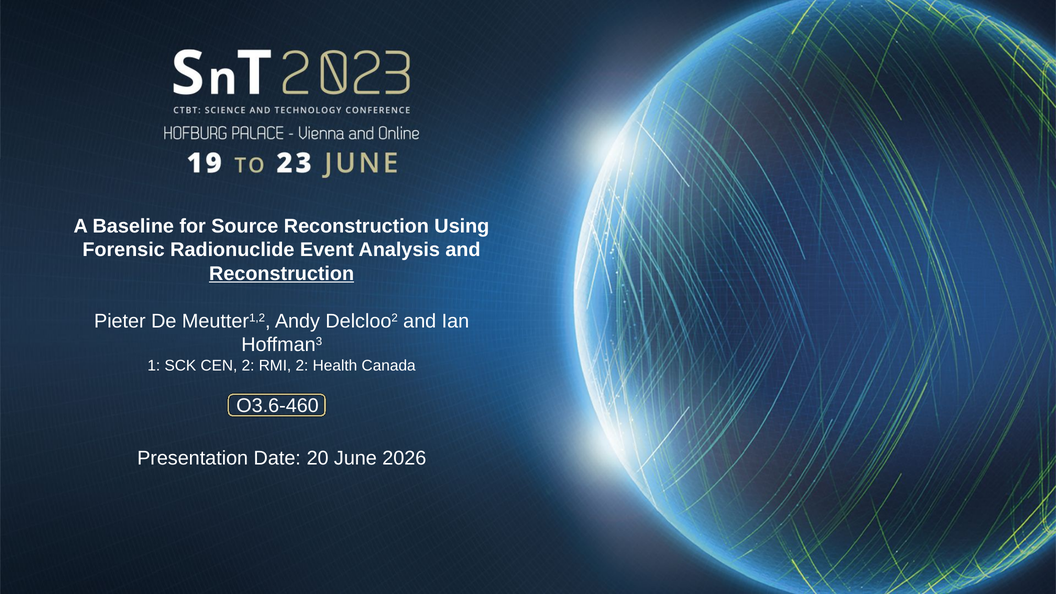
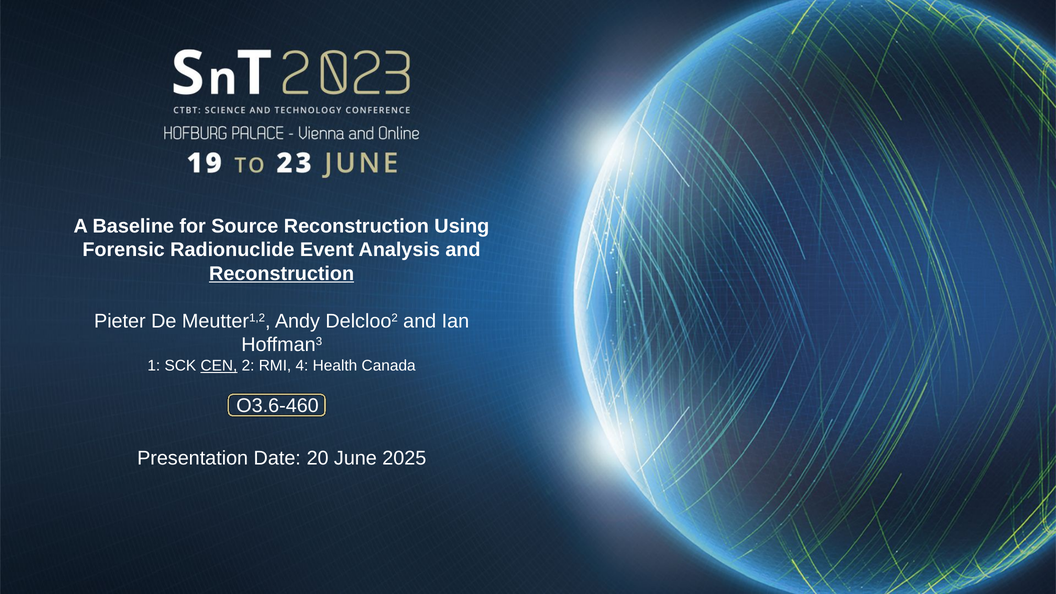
CEN underline: none -> present
RMI 2: 2 -> 4
2026: 2026 -> 2025
